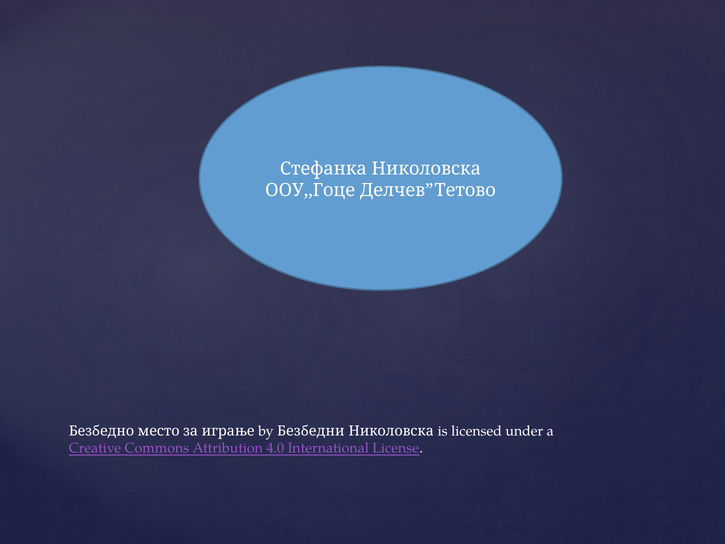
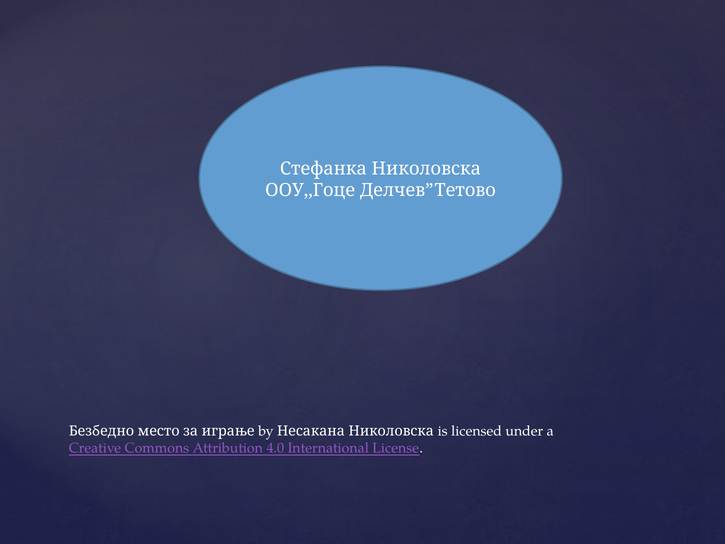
Безбедни: Безбедни -> Несакана
